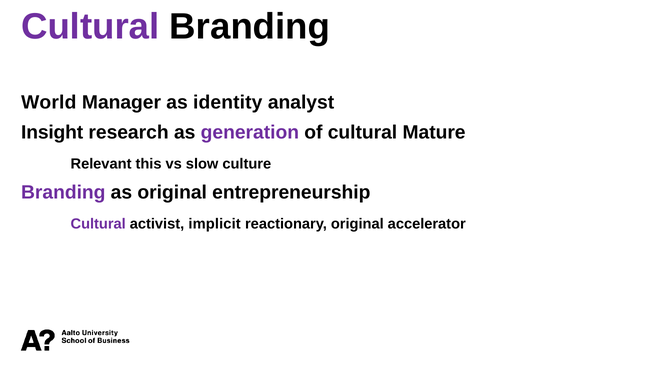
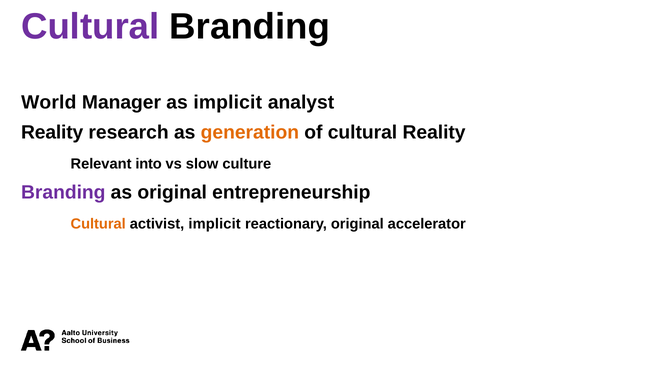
as identity: identity -> implicit
Insight at (52, 133): Insight -> Reality
generation colour: purple -> orange
cultural Mature: Mature -> Reality
this: this -> into
Cultural at (98, 224) colour: purple -> orange
